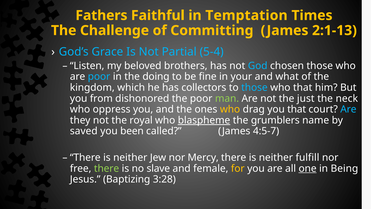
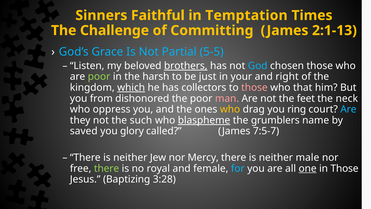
Fathers: Fathers -> Sinners
5-4: 5-4 -> 5-5
brothers underline: none -> present
poor at (99, 77) colour: light blue -> light green
doing: doing -> harsh
fine: fine -> just
what: what -> right
which underline: none -> present
those at (254, 87) colour: light blue -> pink
man colour: light green -> pink
just: just -> feet
you that: that -> ring
royal: royal -> such
been: been -> glory
4:5-7: 4:5-7 -> 7:5-7
fulfill: fulfill -> male
slave: slave -> royal
for colour: yellow -> light blue
in Being: Being -> Those
